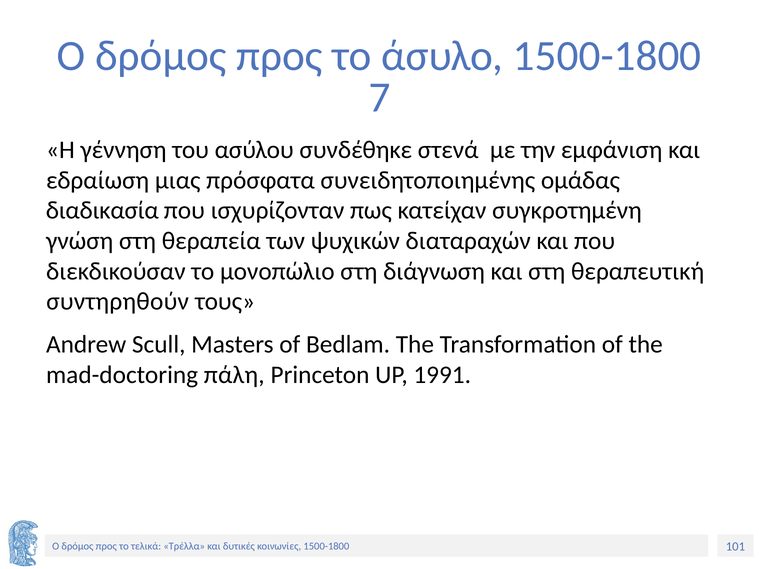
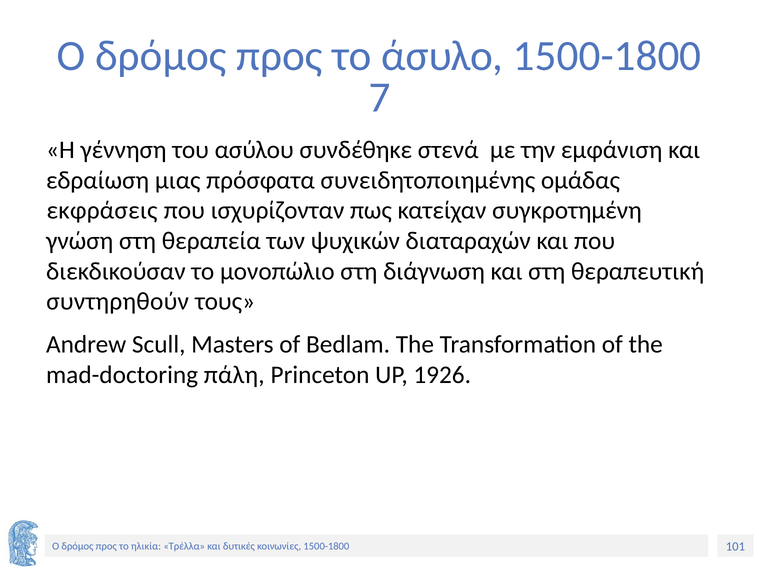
διαδικασία: διαδικασία -> εκφράσεις
1991: 1991 -> 1926
τελικά: τελικά -> ηλικία
